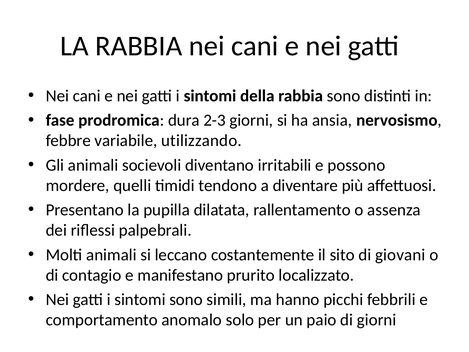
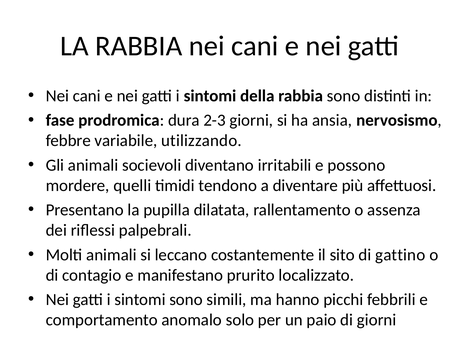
giovani: giovani -> gattino
